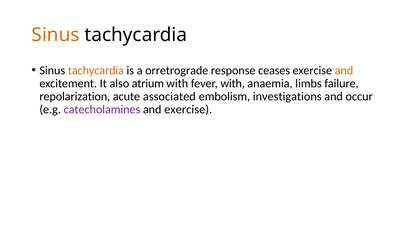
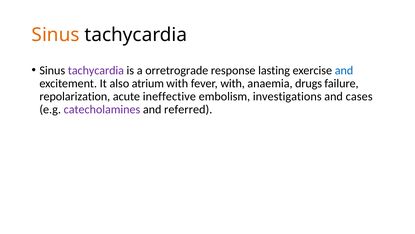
tachycardia at (96, 70) colour: orange -> purple
ceases: ceases -> lasting
and at (344, 70) colour: orange -> blue
limbs: limbs -> drugs
associated: associated -> ineffective
occur: occur -> cases
and exercise: exercise -> referred
